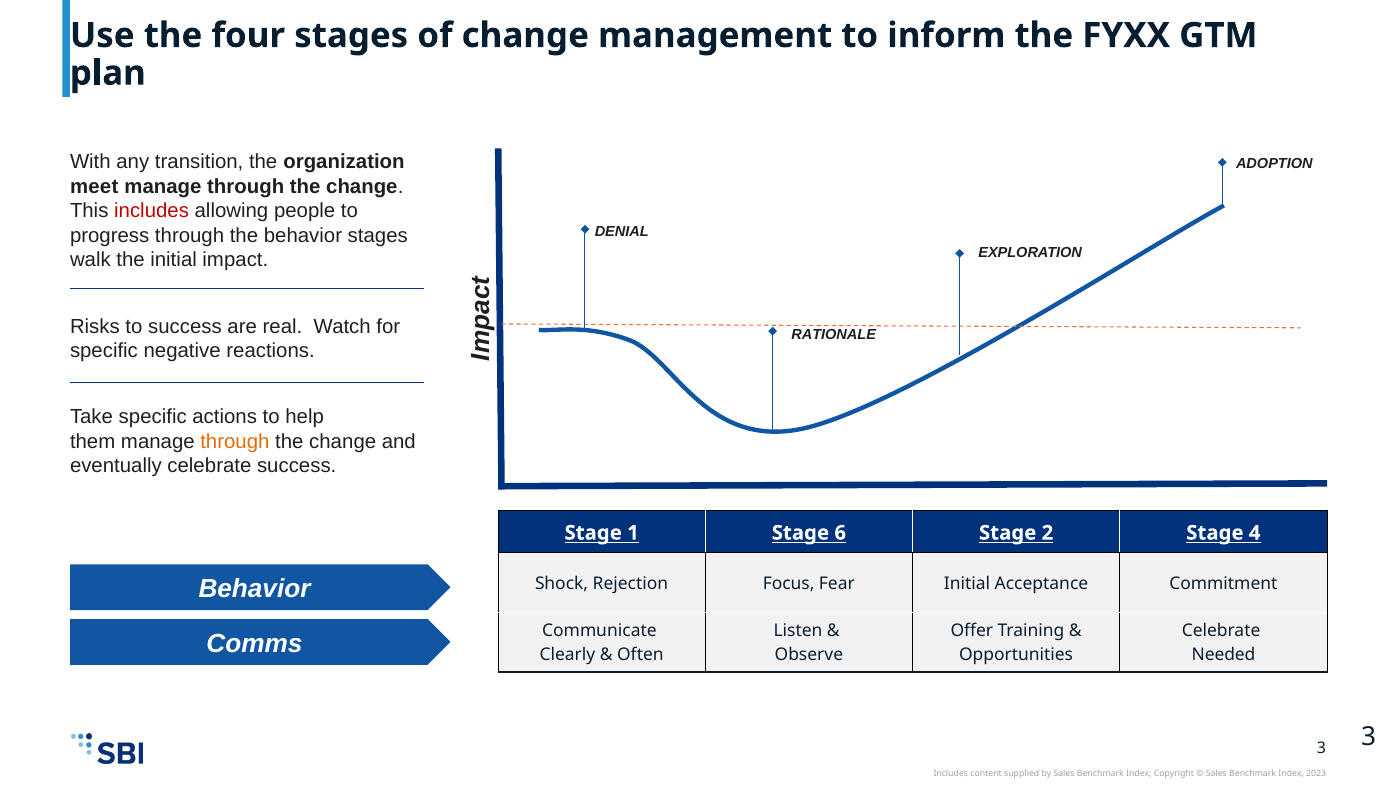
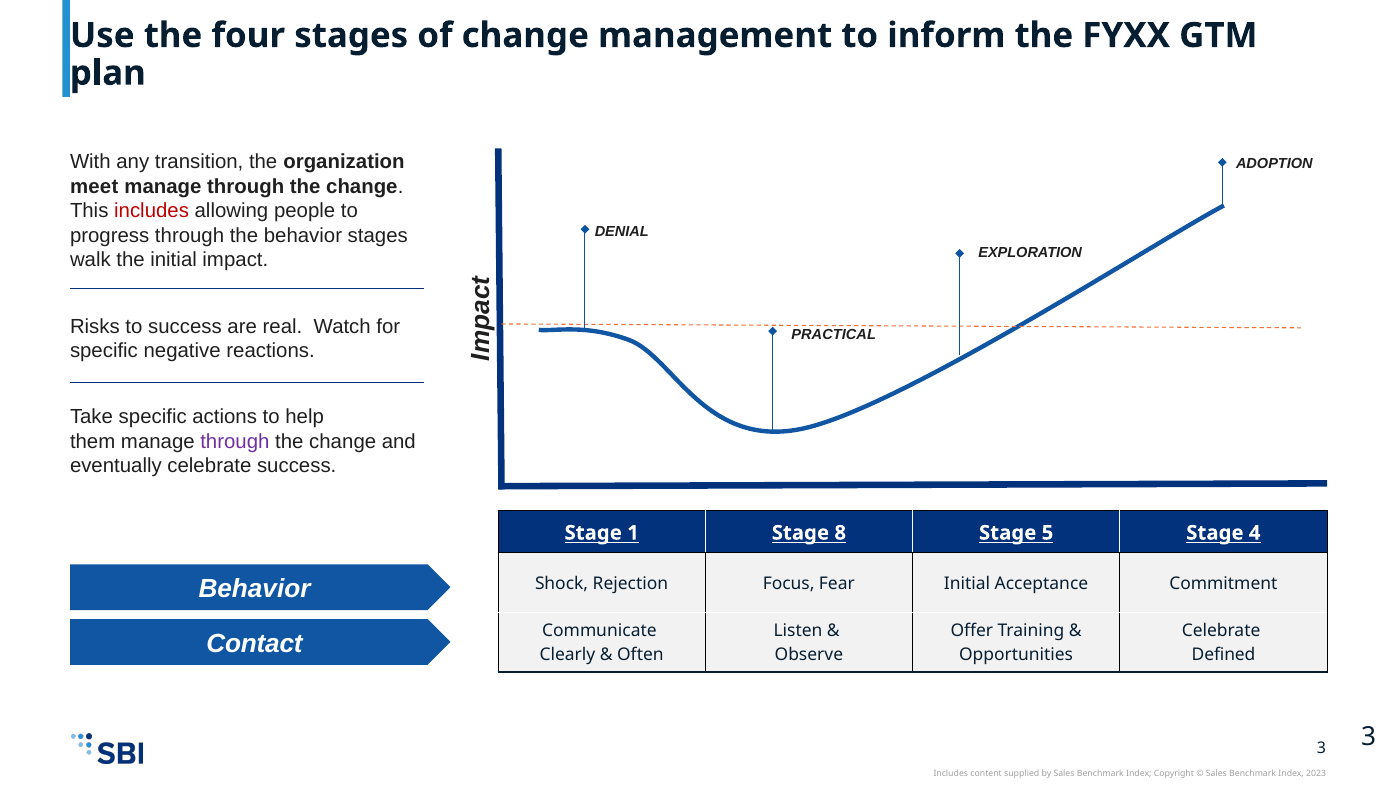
RATIONALE: RATIONALE -> PRACTICAL
through at (235, 442) colour: orange -> purple
6: 6 -> 8
2: 2 -> 5
Comms: Comms -> Contact
Needed: Needed -> Defined
